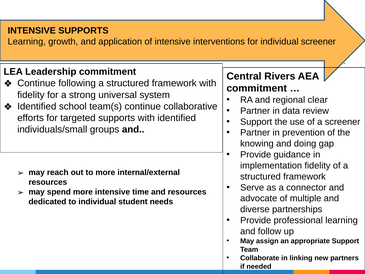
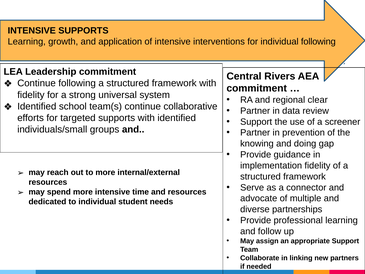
individual screener: screener -> following
